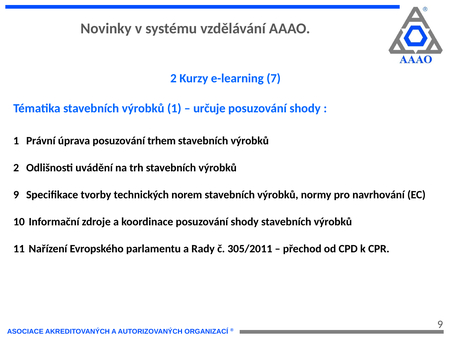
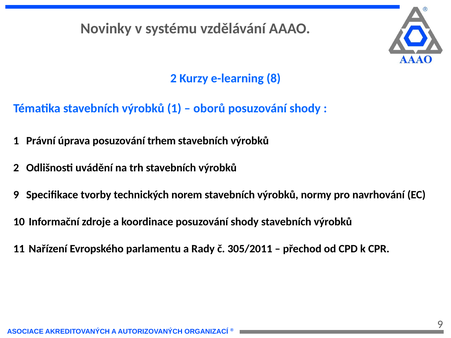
7: 7 -> 8
určuje: určuje -> oborů
